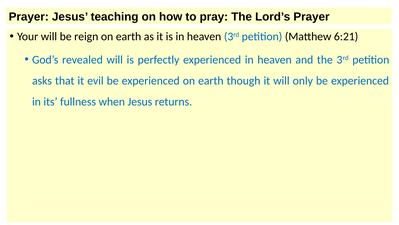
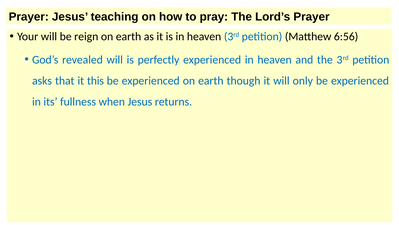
6:21: 6:21 -> 6:56
evil: evil -> this
